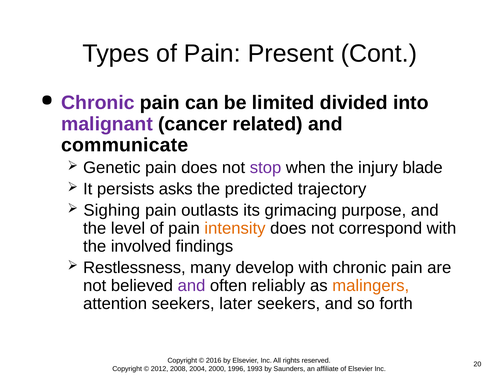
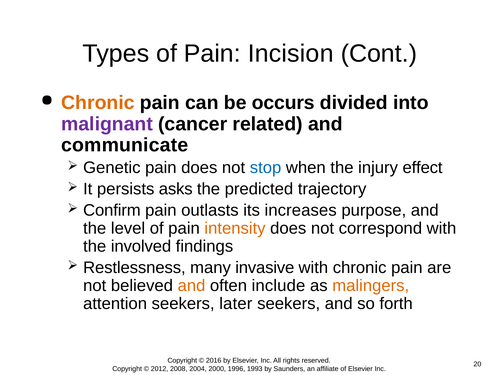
Present: Present -> Incision
Chronic at (98, 103) colour: purple -> orange
limited: limited -> occurs
stop colour: purple -> blue
blade: blade -> effect
Sighing: Sighing -> Confirm
grimacing: grimacing -> increases
develop: develop -> invasive
and at (191, 286) colour: purple -> orange
reliably: reliably -> include
